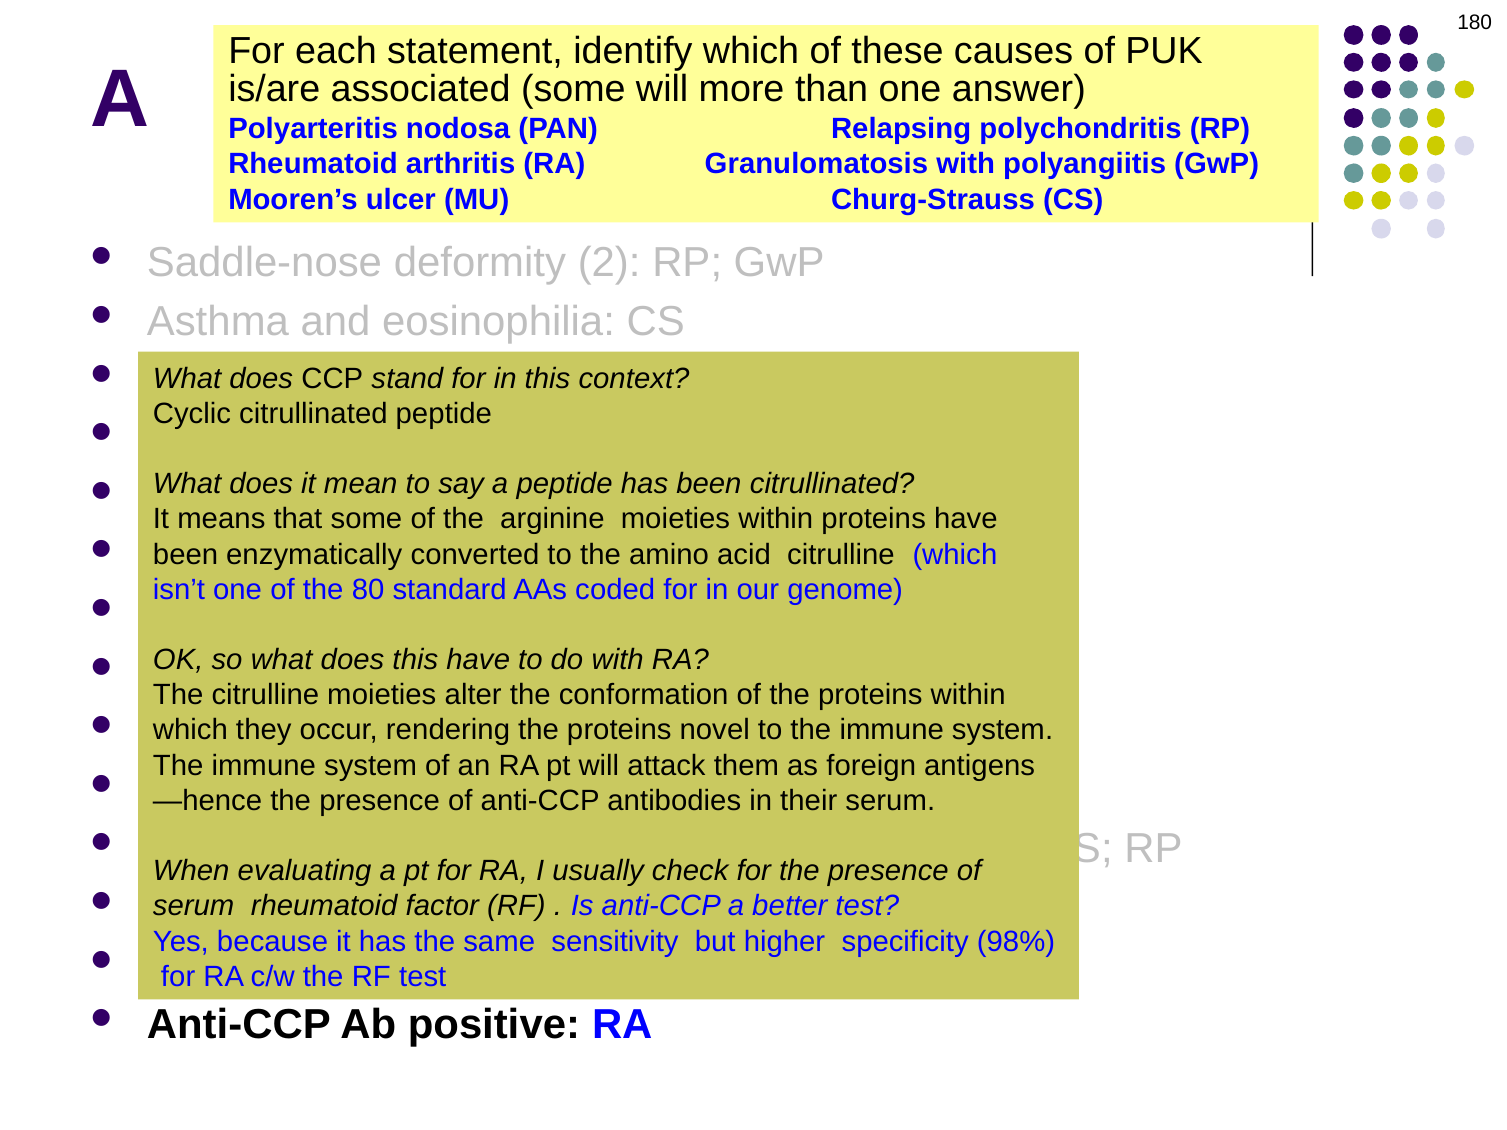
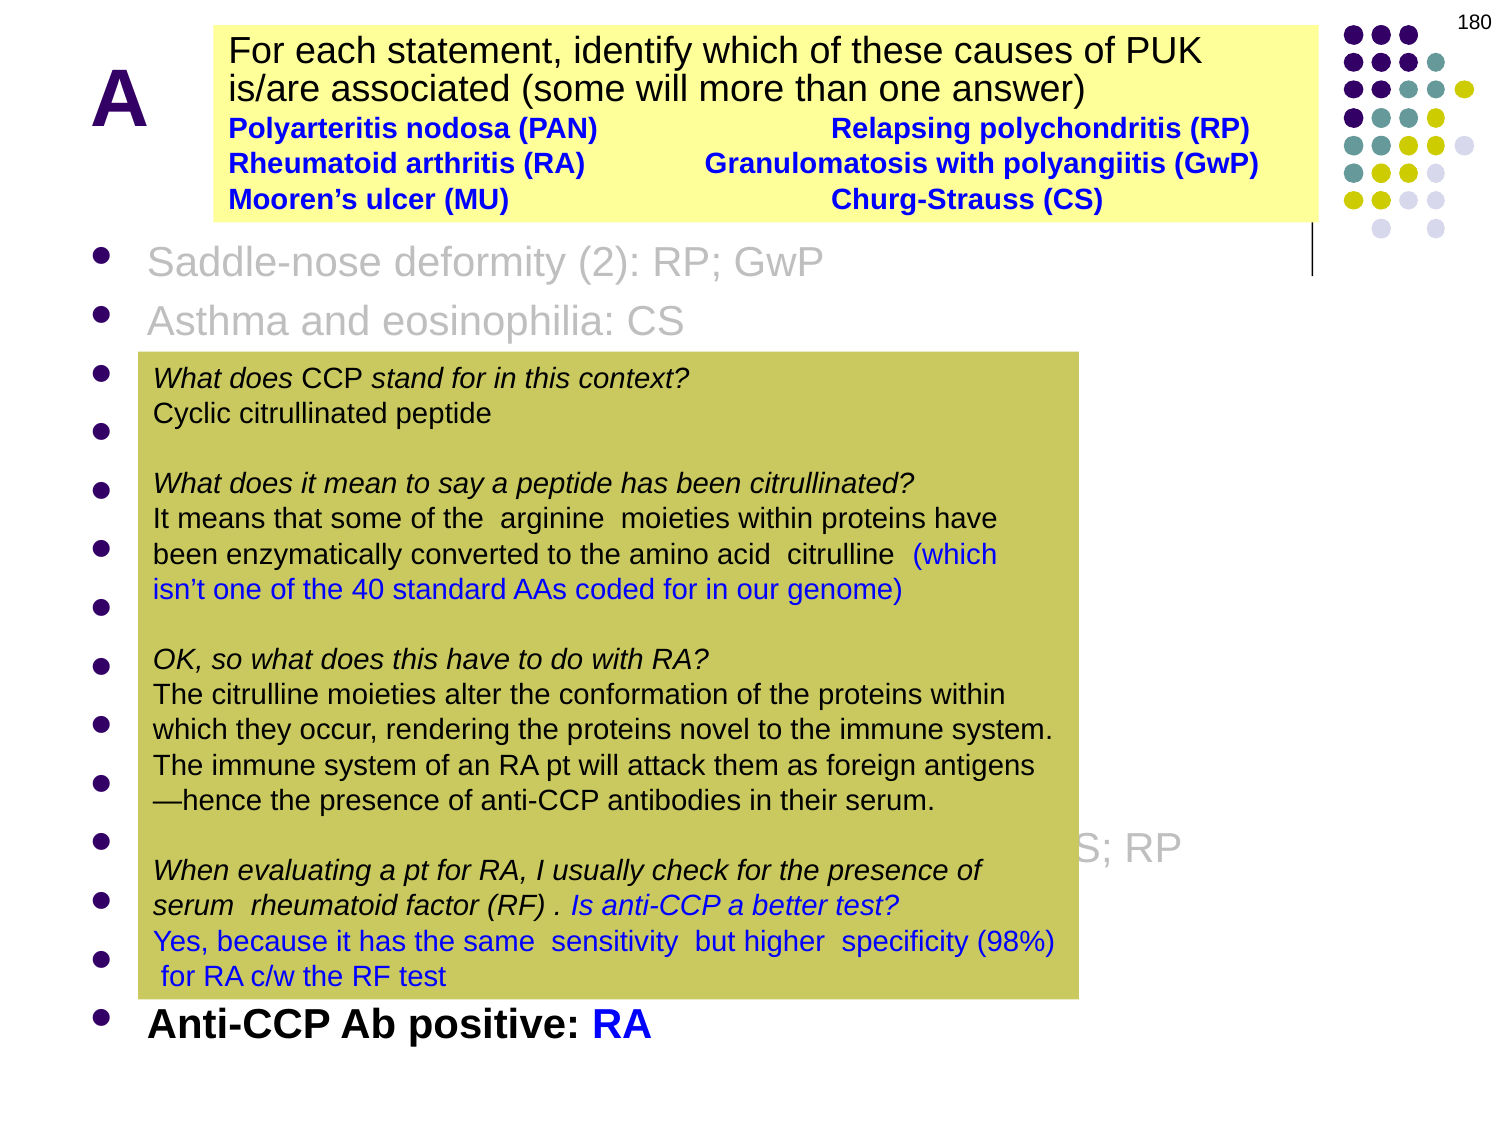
80: 80 -> 40
